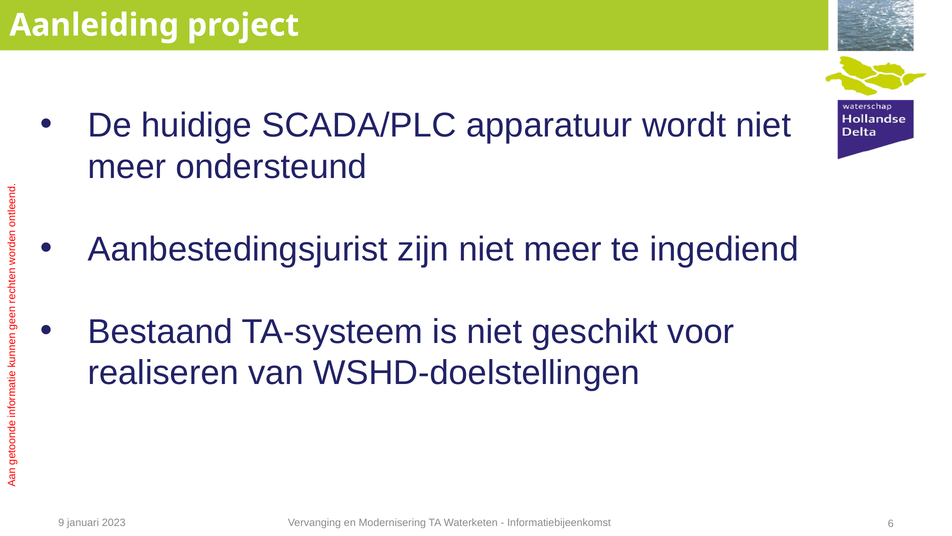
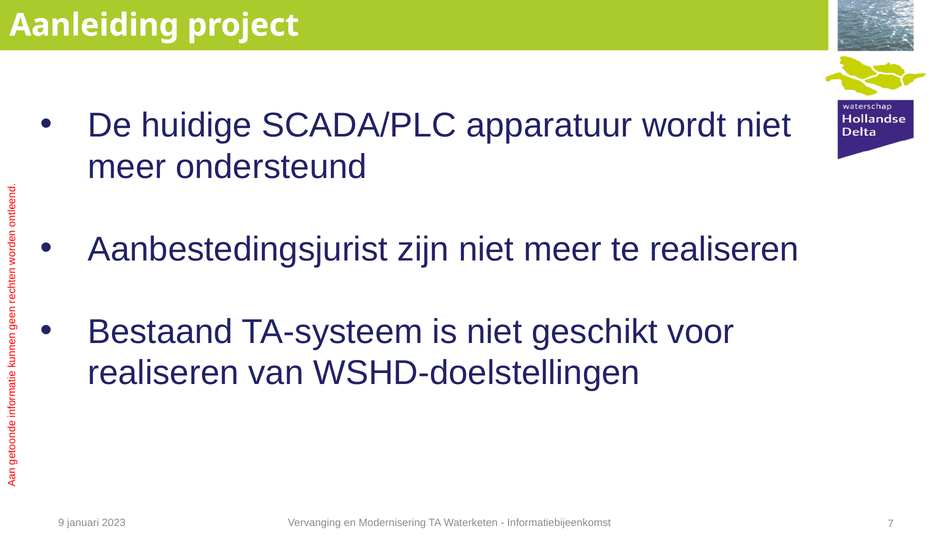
te ingediend: ingediend -> realiseren
6: 6 -> 7
